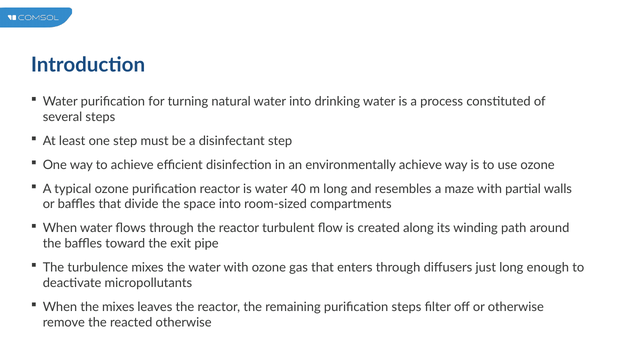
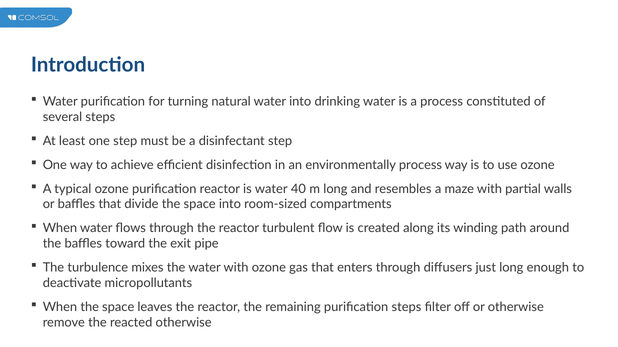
environmentally achieve: achieve -> process
When the mixes: mixes -> space
